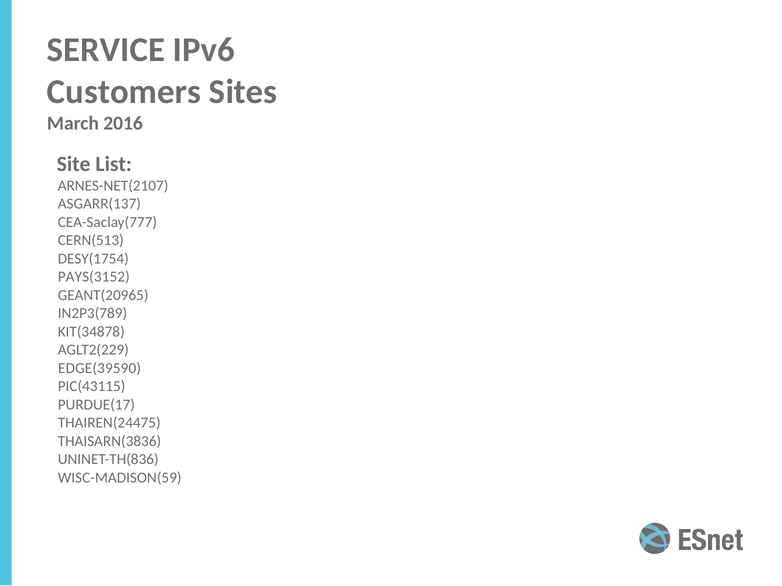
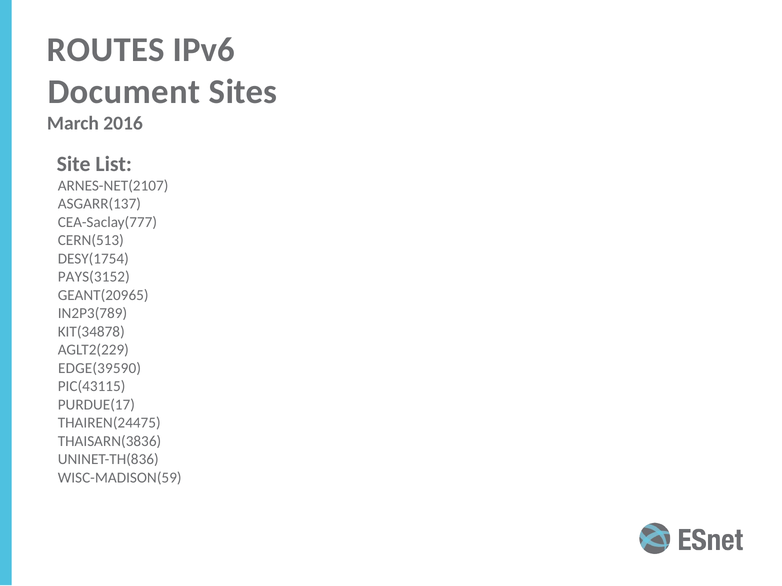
SERVICE: SERVICE -> ROUTES
Customers: Customers -> Document
